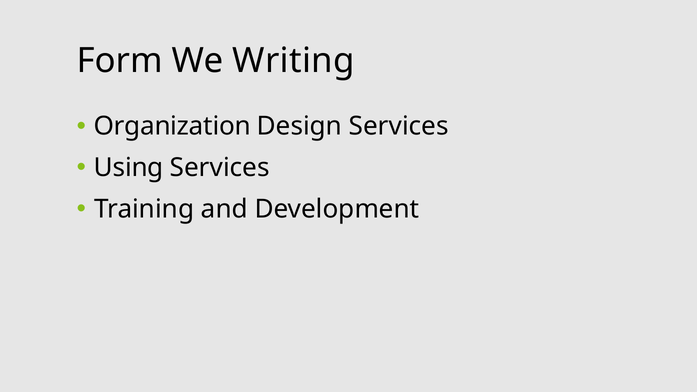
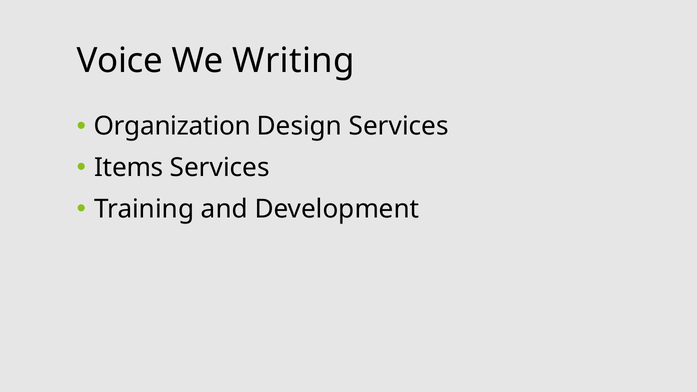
Form: Form -> Voice
Using: Using -> Items
